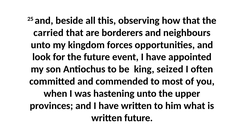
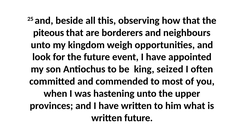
carried: carried -> piteous
forces: forces -> weigh
